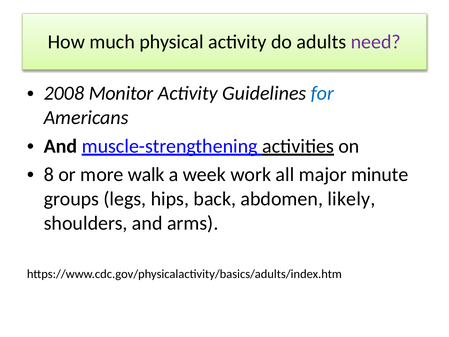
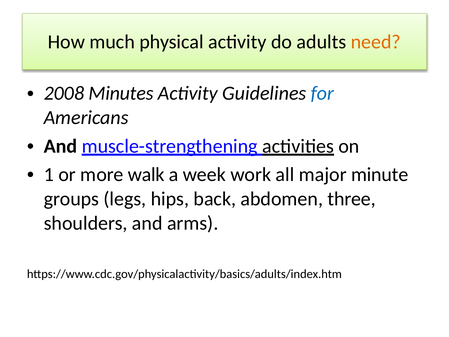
need colour: purple -> orange
Monitor: Monitor -> Minutes
8: 8 -> 1
likely: likely -> three
